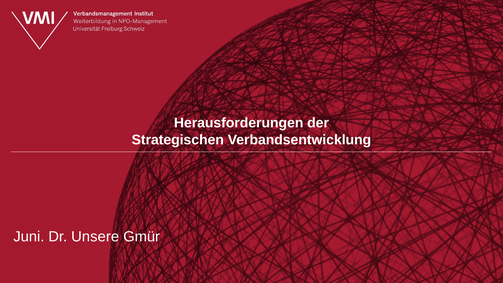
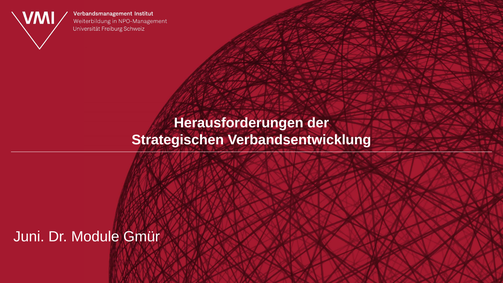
Unsere: Unsere -> Module
